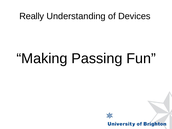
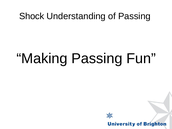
Really: Really -> Shock
of Devices: Devices -> Passing
